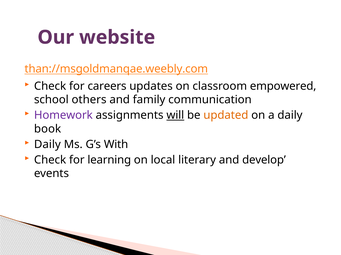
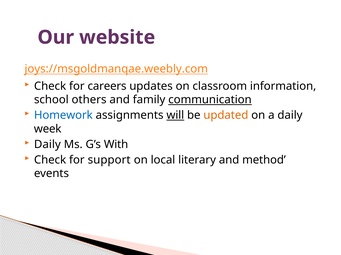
than://msgoldmanqae.weebly.com: than://msgoldmanqae.weebly.com -> joys://msgoldmanqae.weebly.com
empowered: empowered -> information
communication underline: none -> present
Homework colour: purple -> blue
book: book -> week
learning: learning -> support
develop: develop -> method
